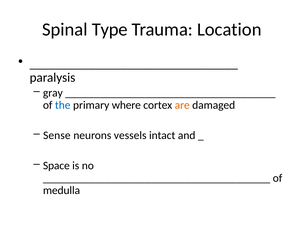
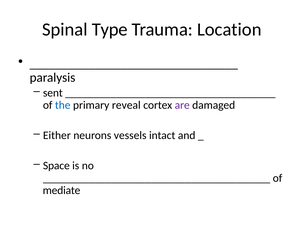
gray: gray -> sent
where: where -> reveal
are colour: orange -> purple
Sense: Sense -> Either
medulla: medulla -> mediate
